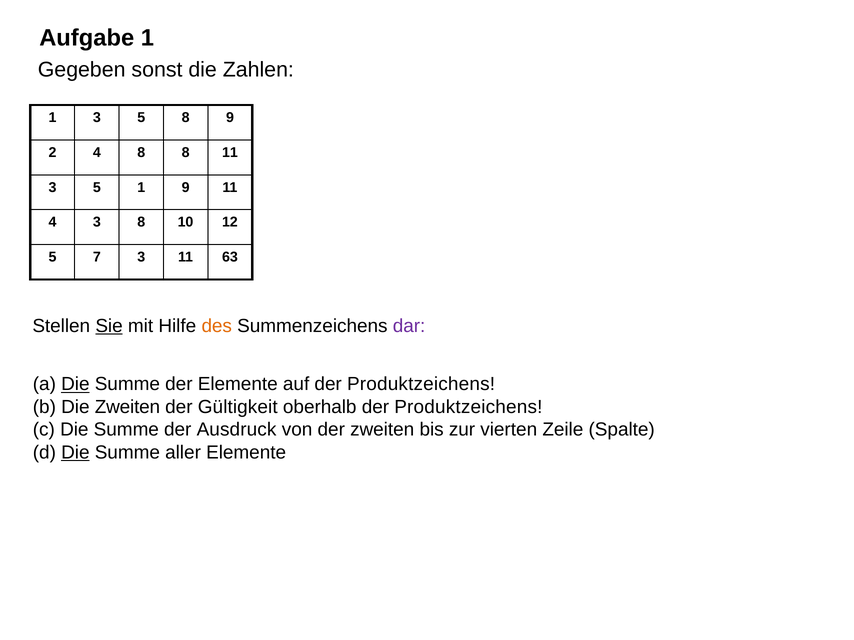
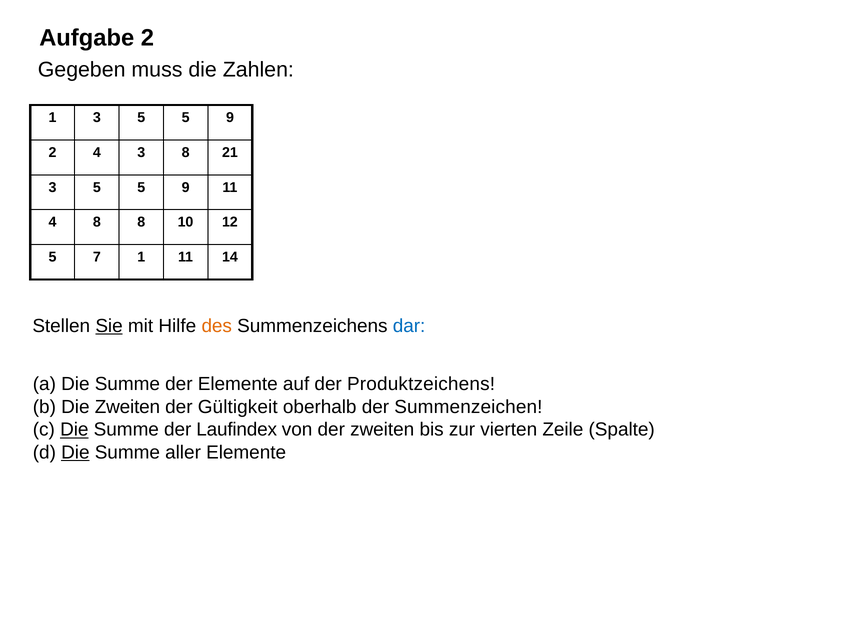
Aufgabe 1: 1 -> 2
sonst: sonst -> muss
1 3 5 8: 8 -> 5
4 8: 8 -> 3
8 11: 11 -> 21
1 at (141, 188): 1 -> 5
4 3: 3 -> 8
7 3: 3 -> 1
63: 63 -> 14
dar colour: purple -> blue
Die at (75, 384) underline: present -> none
oberhalb der Produktzeichens: Produktzeichens -> Summenzeichen
Die at (74, 430) underline: none -> present
Ausdruck: Ausdruck -> Laufindex
